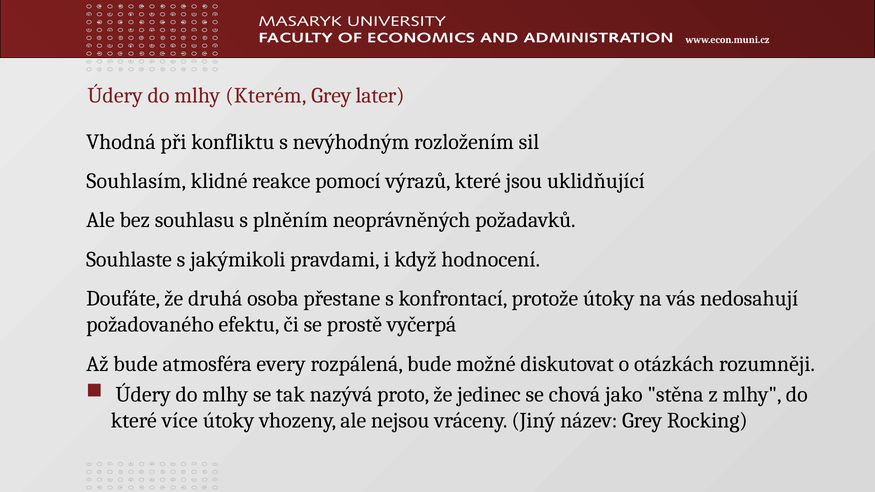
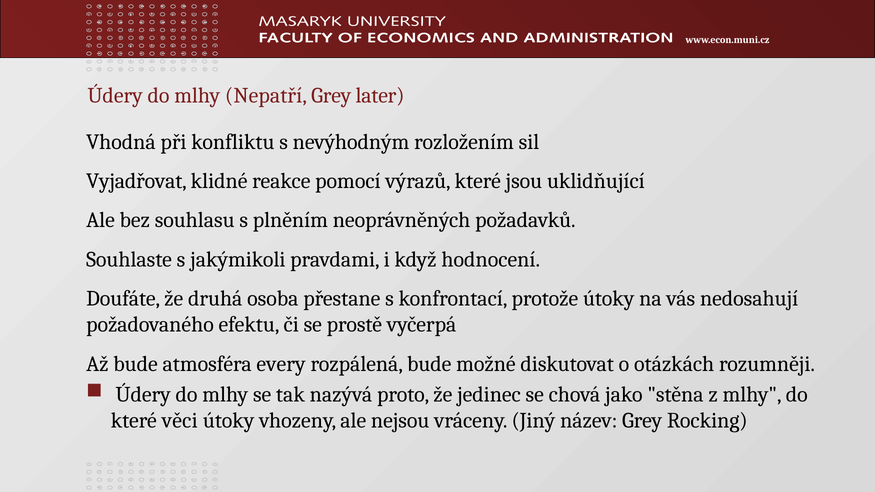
Kterém: Kterém -> Nepatří
Souhlasím: Souhlasím -> Vyjadřovat
více: více -> věci
